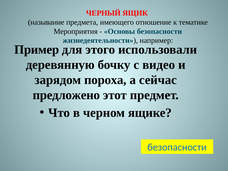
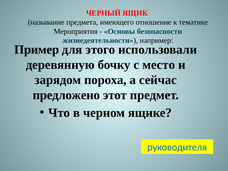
видео: видео -> место
безопасности at (177, 147): безопасности -> руководителя
